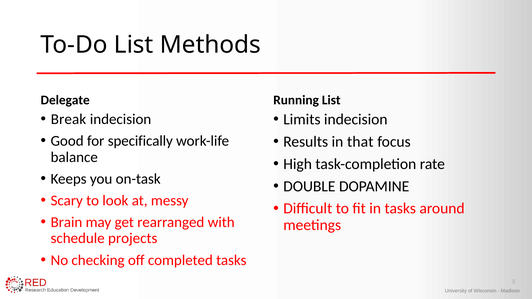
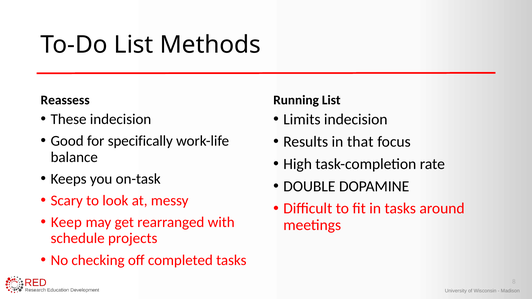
Delegate: Delegate -> Reassess
Break: Break -> These
Brain: Brain -> Keep
